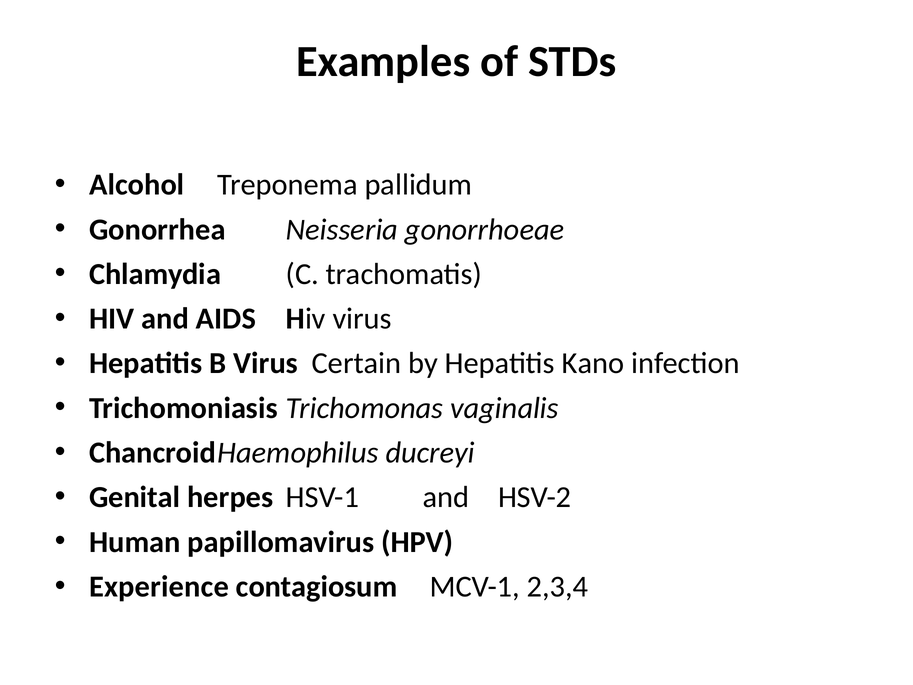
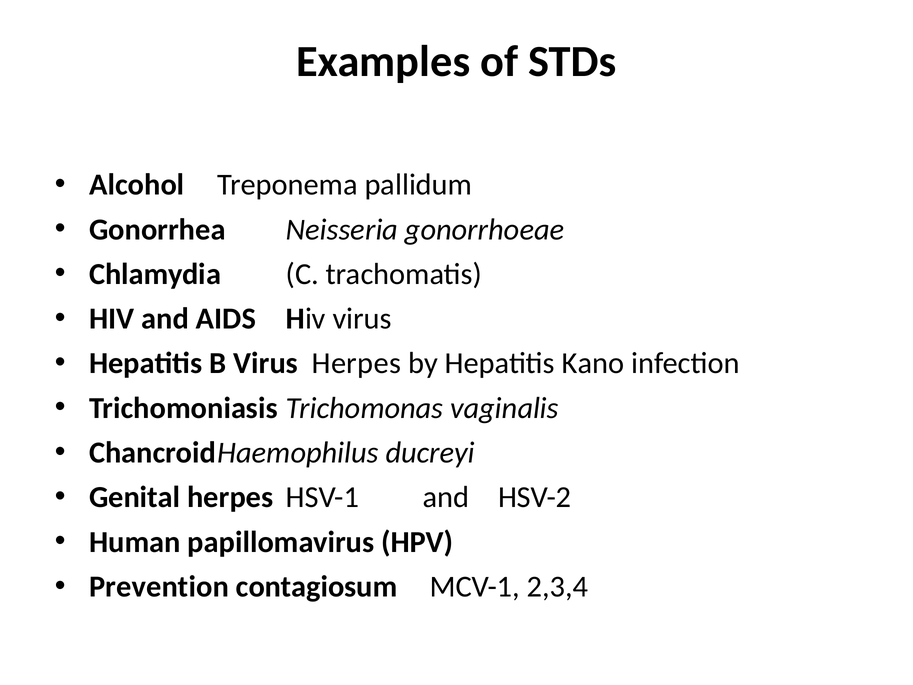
Virus Certain: Certain -> Herpes
Experience: Experience -> Prevention
